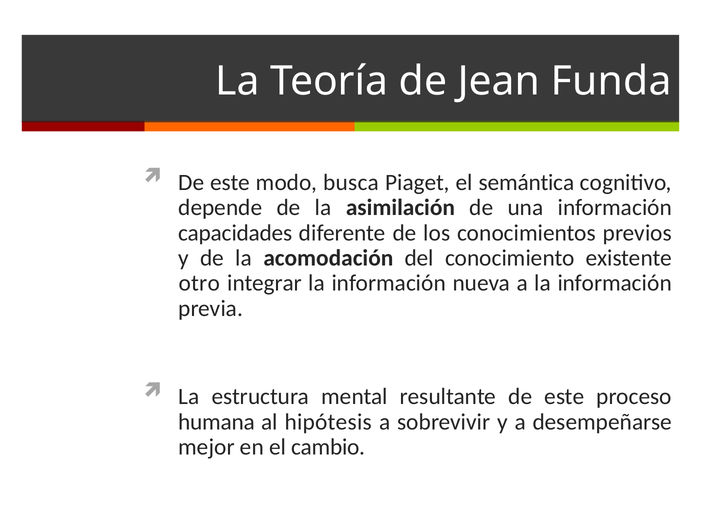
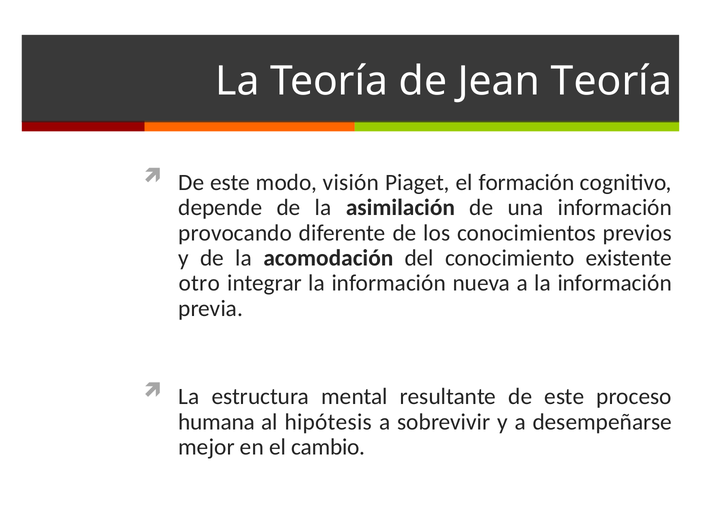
Jean Funda: Funda -> Teoría
busca: busca -> visión
semántica: semántica -> formación
capacidades: capacidades -> provocando
